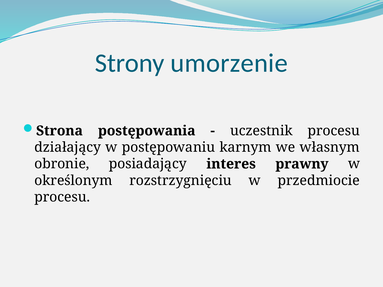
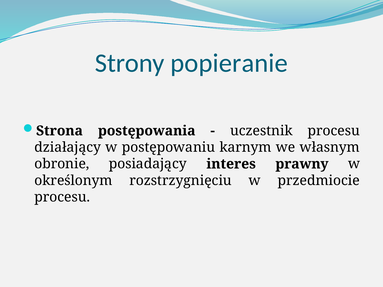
umorzenie: umorzenie -> popieranie
